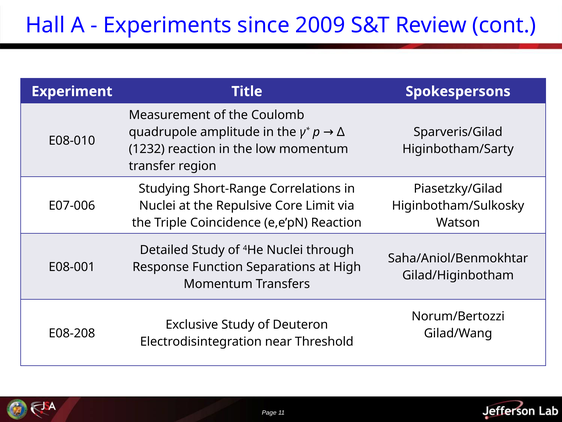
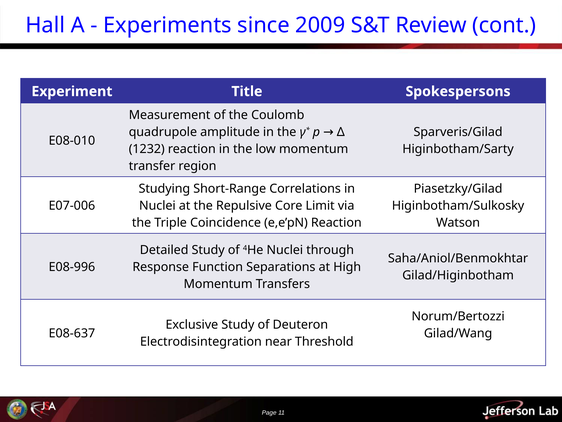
E08-001: E08-001 -> E08-996
E08-208: E08-208 -> E08-637
